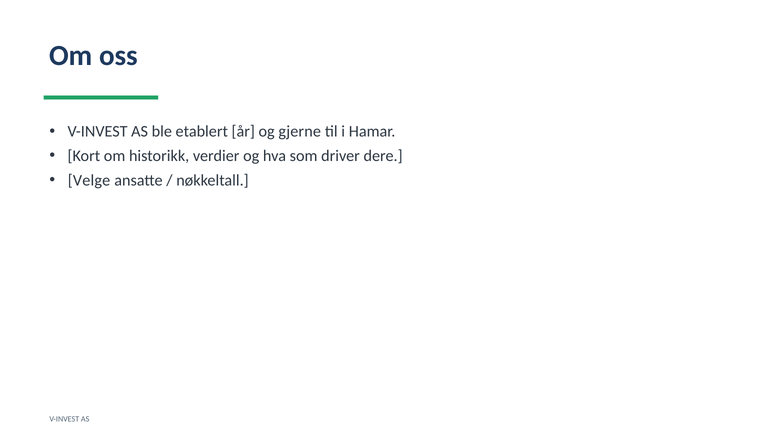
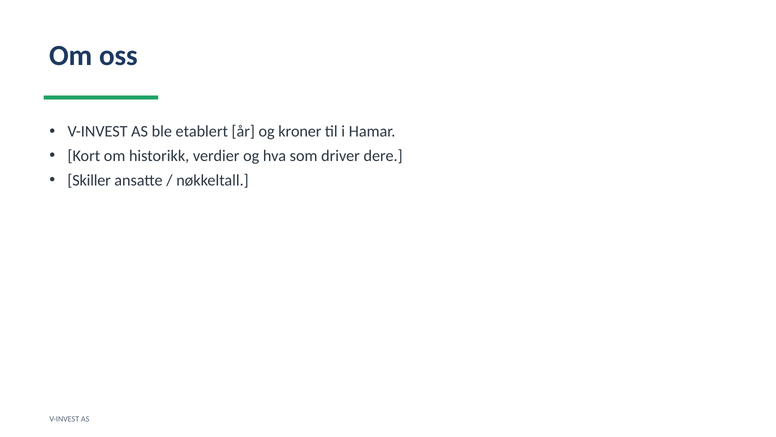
gjerne: gjerne -> kroner
Velge: Velge -> Skiller
